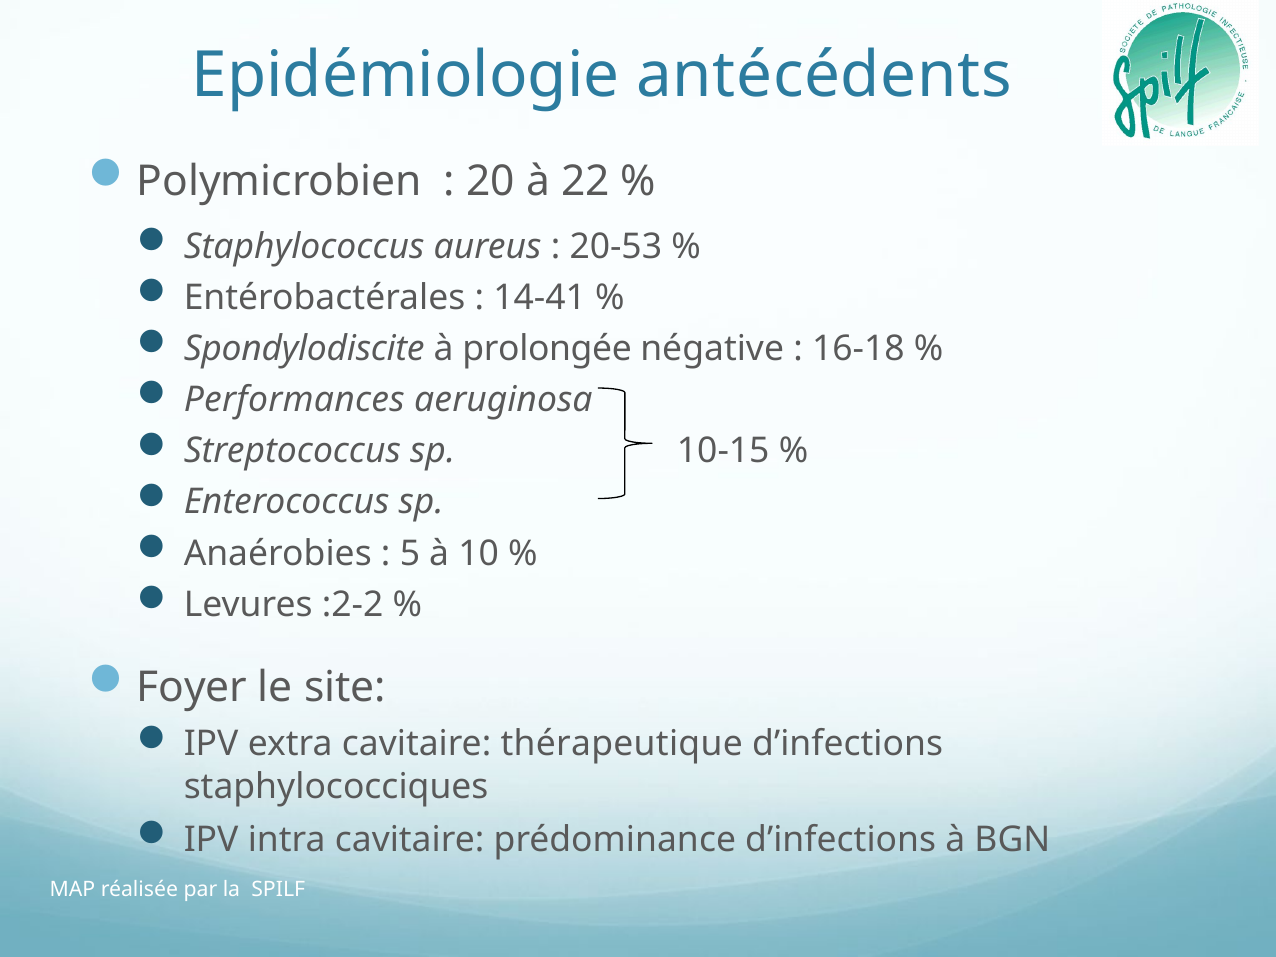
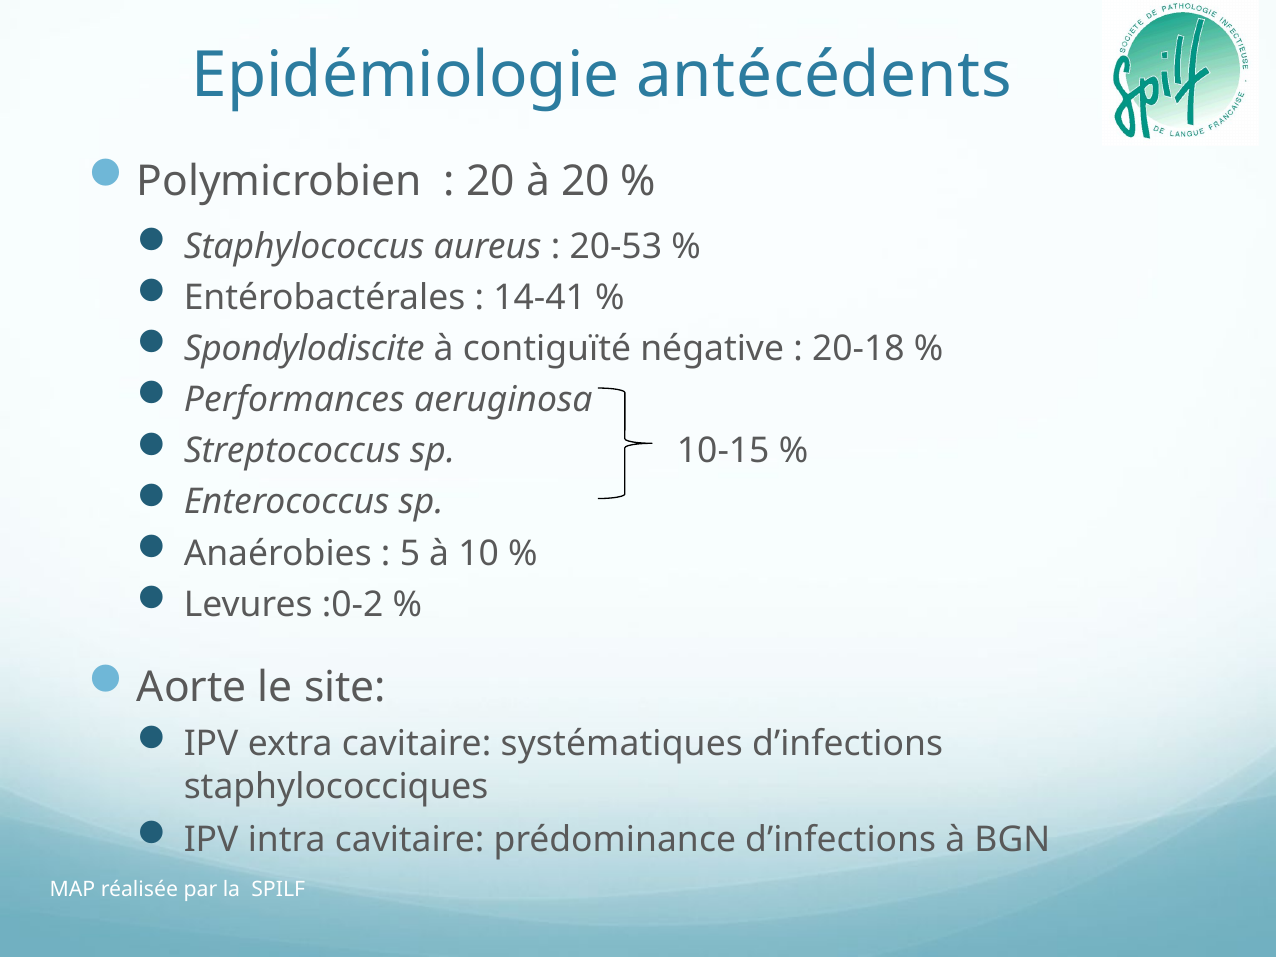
à 22: 22 -> 20
prolongée: prolongée -> contiguïté
16-18: 16-18 -> 20-18
:2-2: :2-2 -> :0-2
Foyer: Foyer -> Aorte
thérapeutique: thérapeutique -> systématiques
